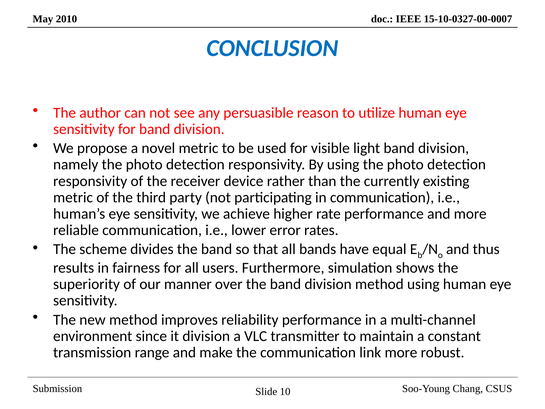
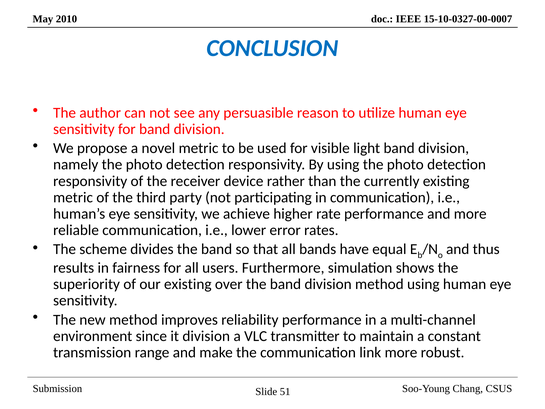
our manner: manner -> existing
10: 10 -> 51
